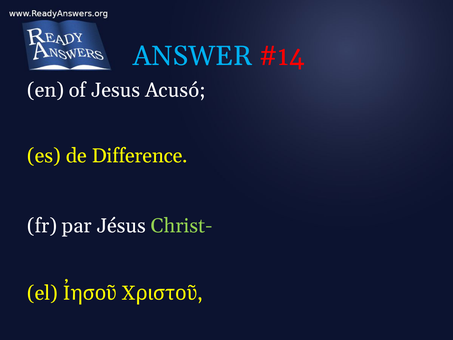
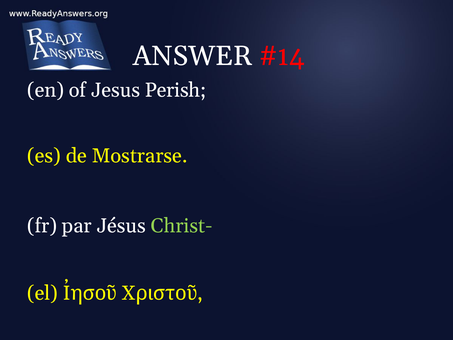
ANSWER colour: light blue -> white
Acusó: Acusó -> Perish
Difference: Difference -> Mostrarse
